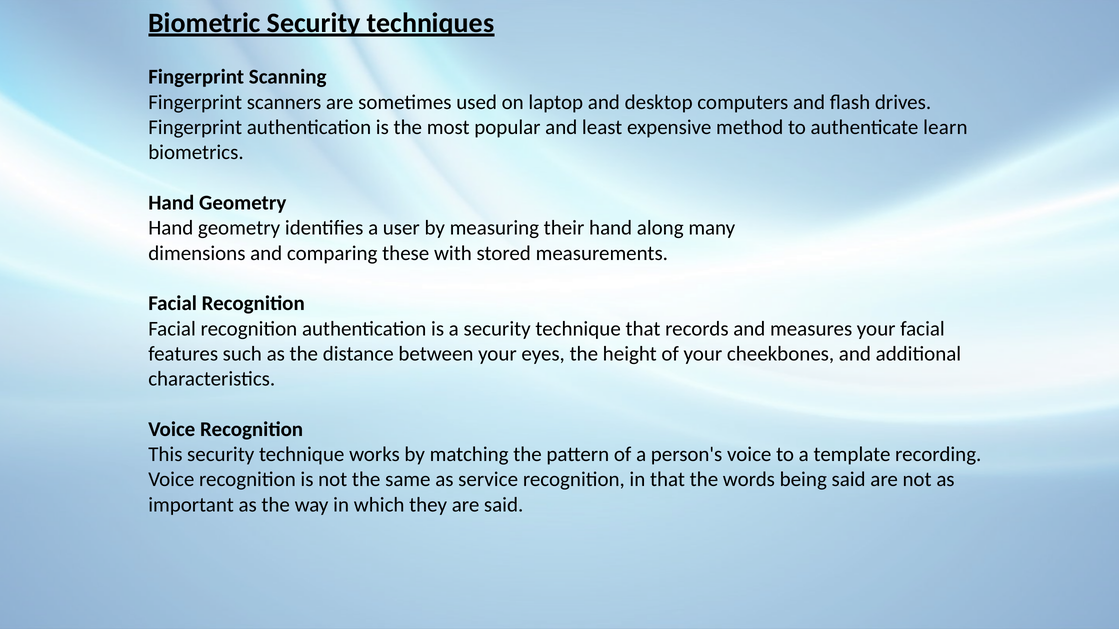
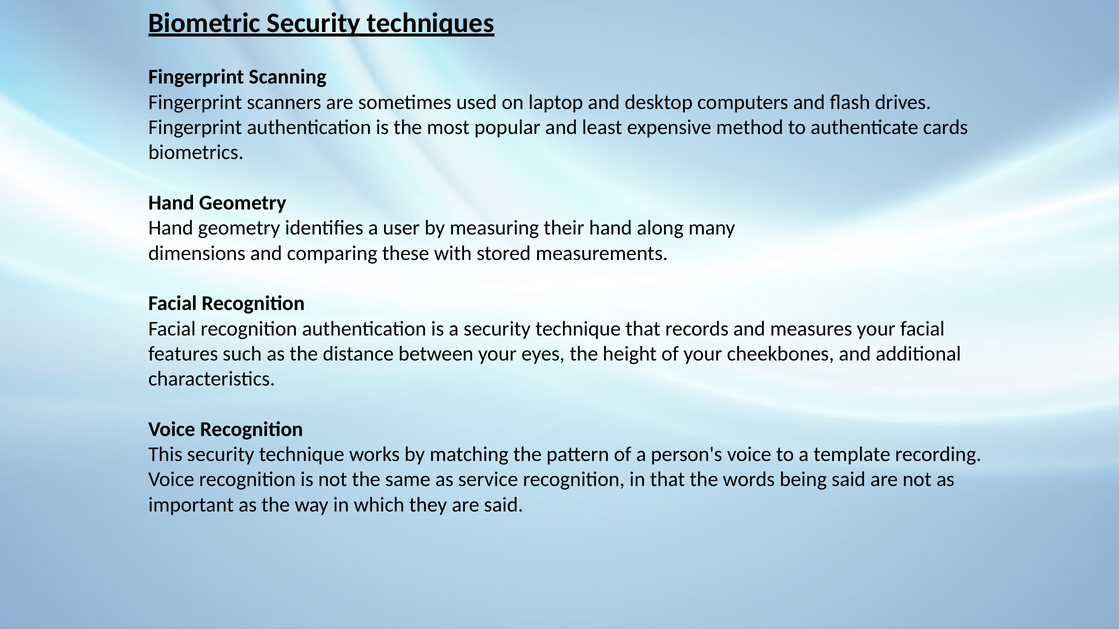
learn: learn -> cards
